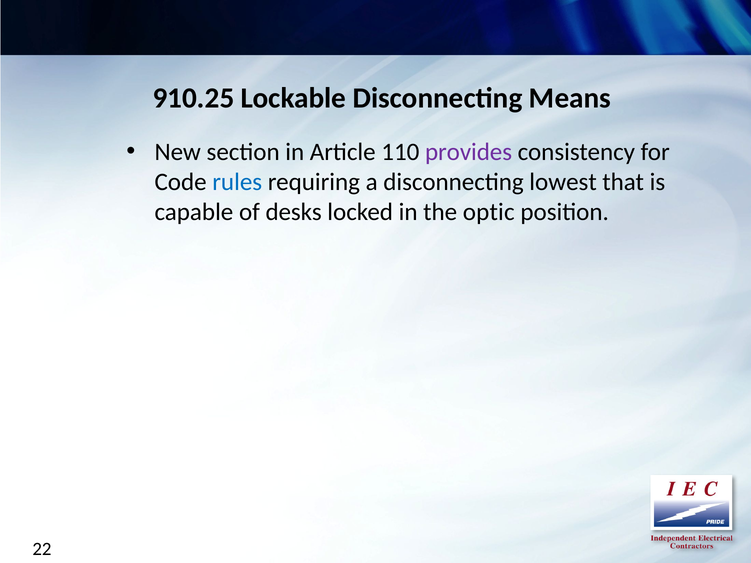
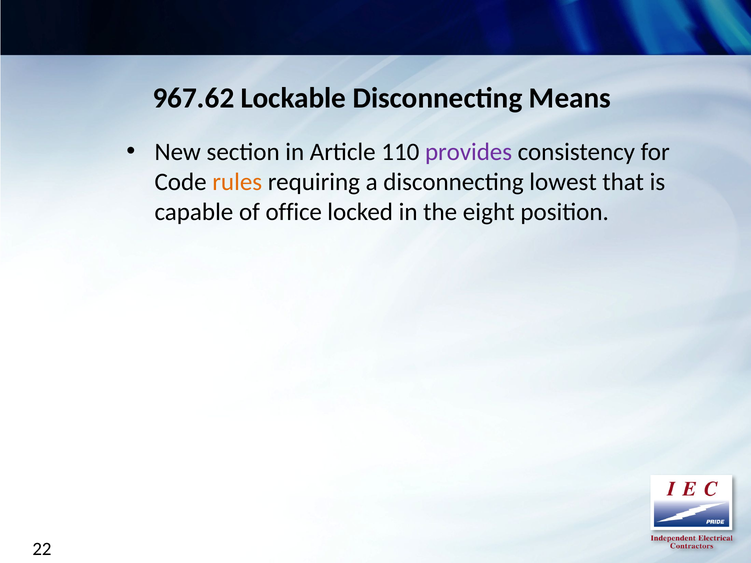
910.25: 910.25 -> 967.62
rules colour: blue -> orange
desks: desks -> office
optic: optic -> eight
